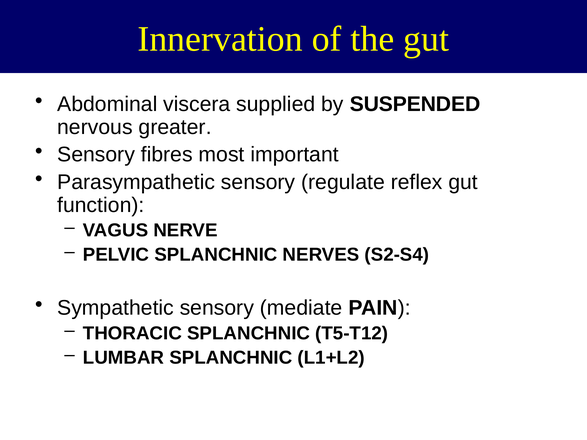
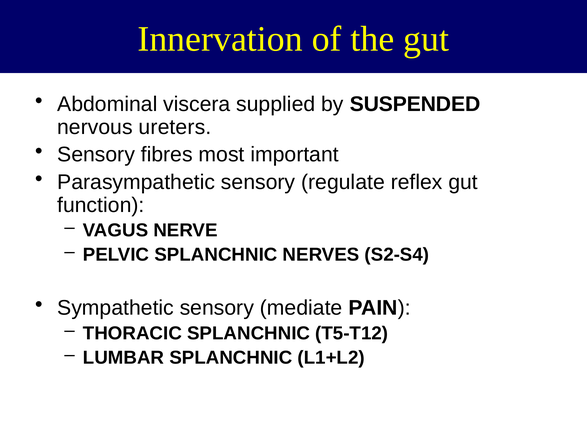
greater: greater -> ureters
